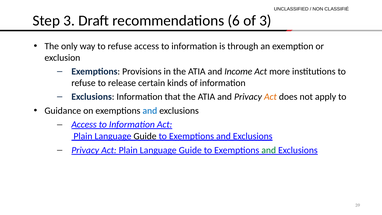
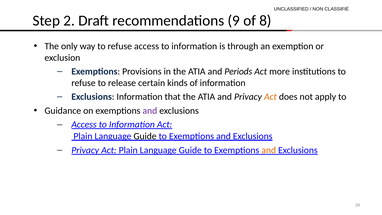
Step 3: 3 -> 2
6: 6 -> 9
of 3: 3 -> 8
Income: Income -> Periods
and at (150, 111) colour: blue -> purple
and at (269, 150) colour: green -> orange
